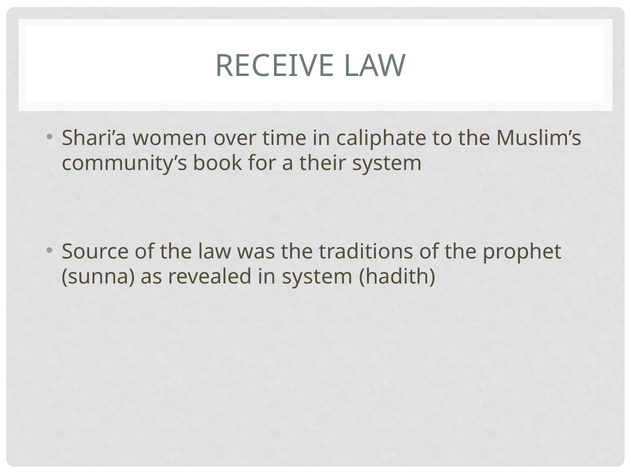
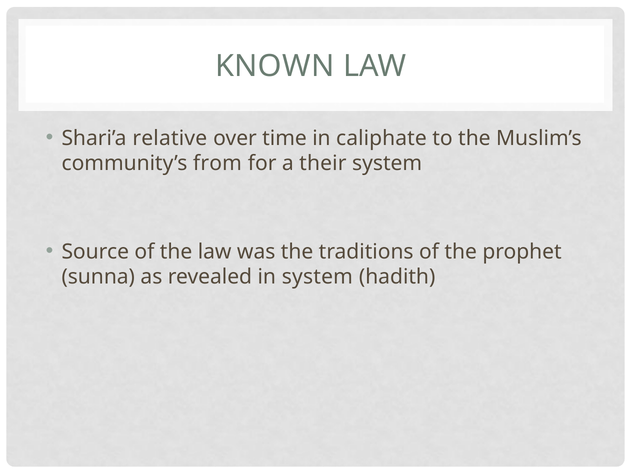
RECEIVE: RECEIVE -> KNOWN
women: women -> relative
book: book -> from
